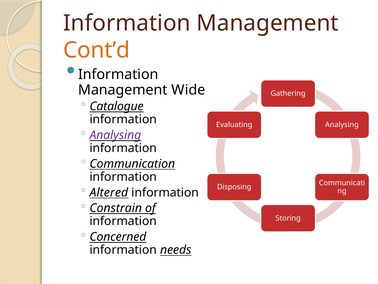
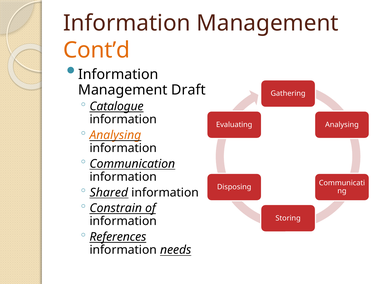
Wide: Wide -> Draft
Analysing at (115, 135) colour: purple -> orange
Altered: Altered -> Shared
Concerned: Concerned -> References
